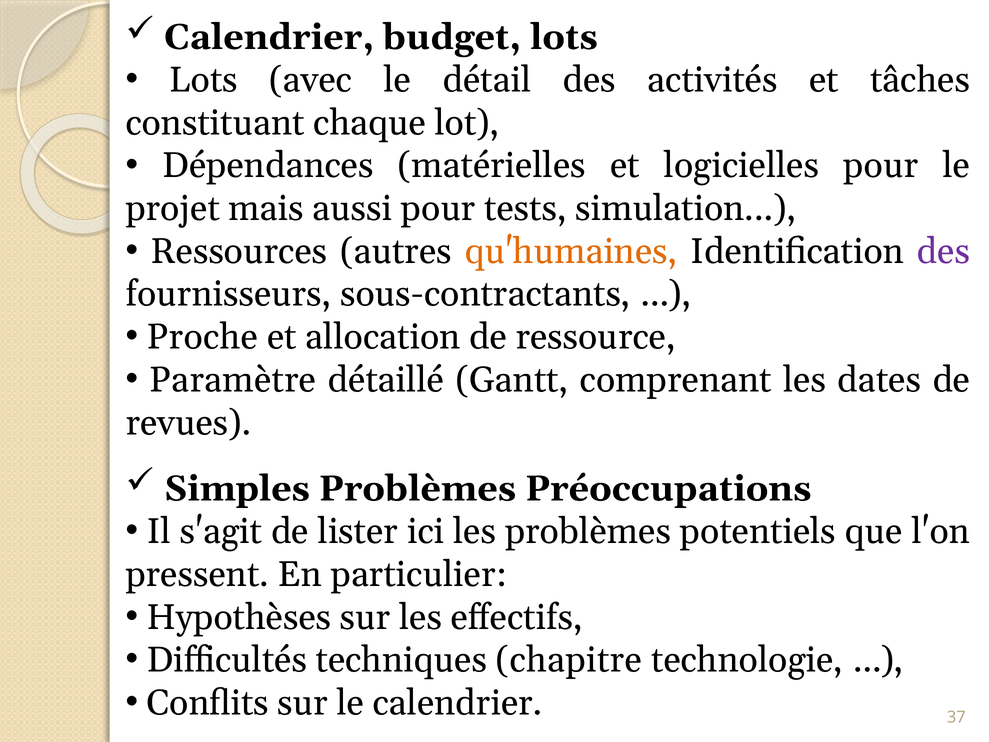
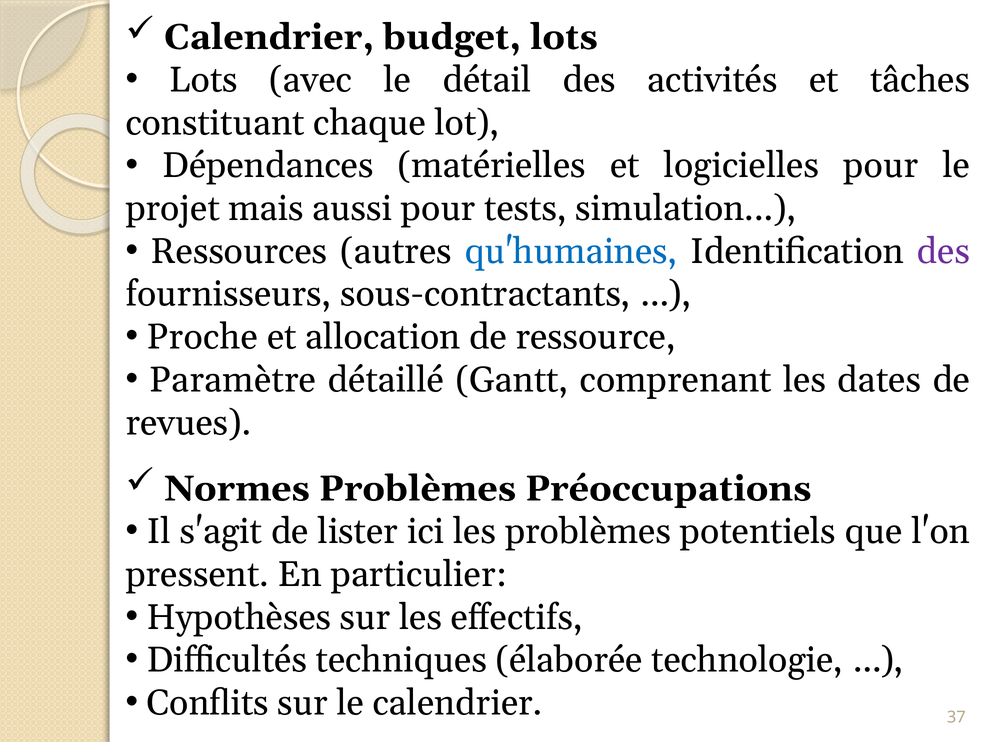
qu'humaines colour: orange -> blue
Simples: Simples -> Normes
chapitre: chapitre -> élaborée
